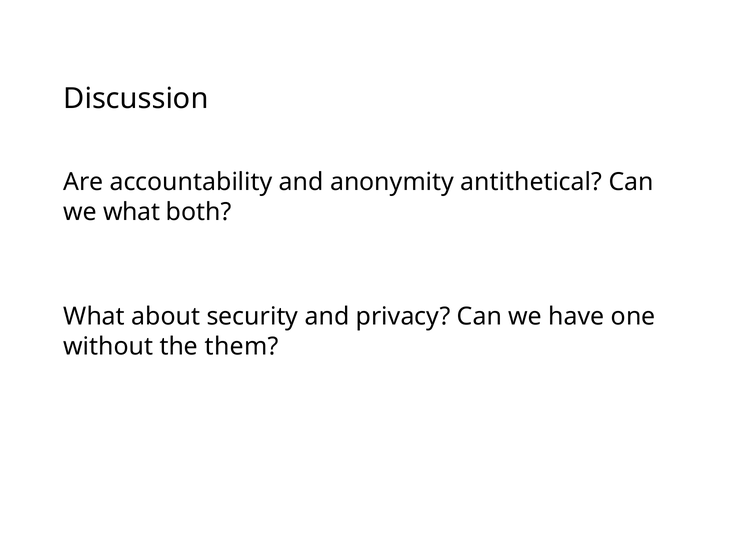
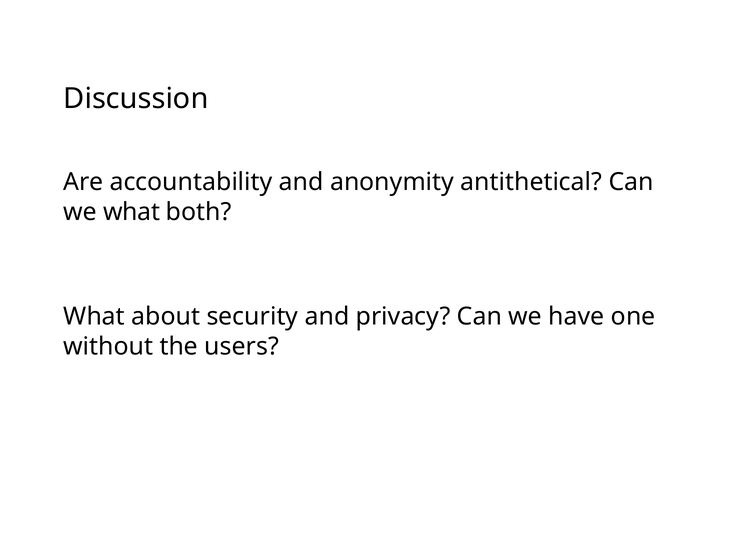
them: them -> users
